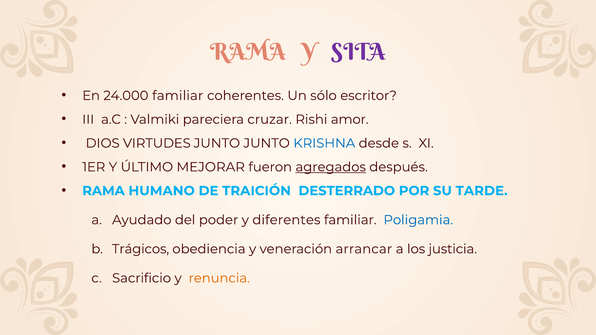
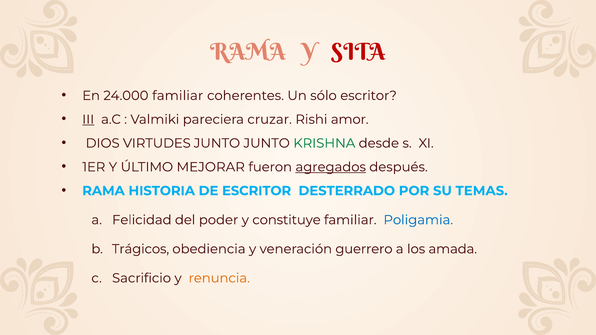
SITA colour: purple -> red
III underline: none -> present
KRISHNA colour: blue -> green
HUMANO: HUMANO -> HISTORIA
DE TRAICIÓN: TRAICIÓN -> ESCRITOR
TARDE: TARDE -> TEMAS
Ayudado: Ayudado -> Felicidad
diferentes: diferentes -> constituye
arrancar: arrancar -> guerrero
justicia: justicia -> amada
